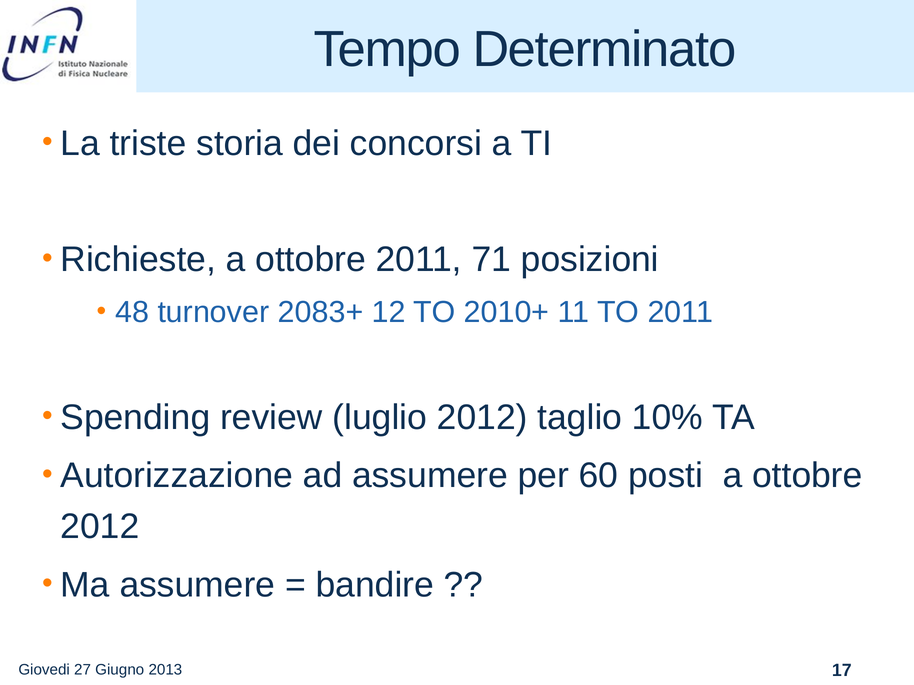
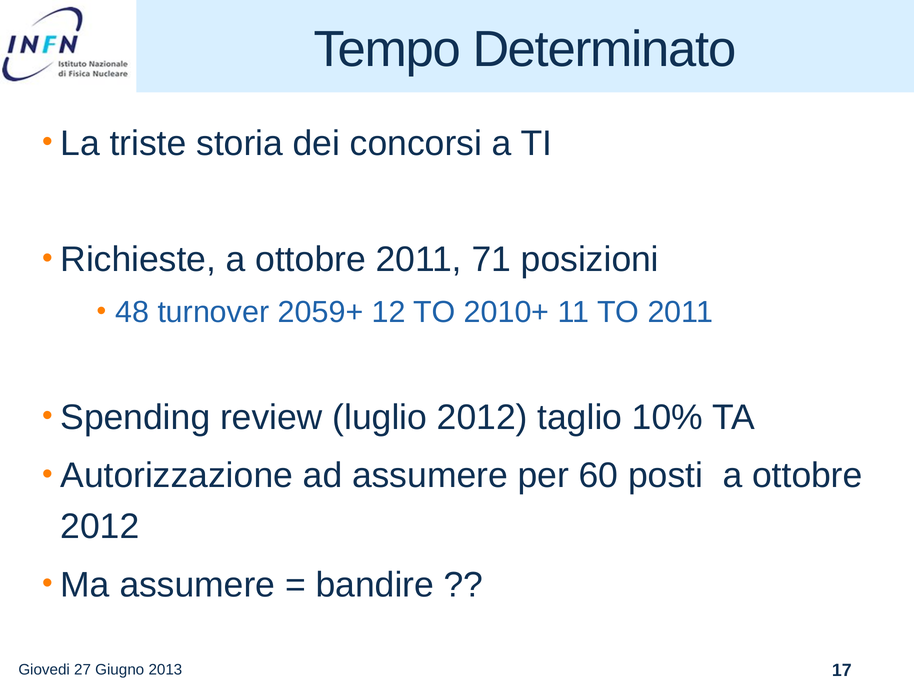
2083+: 2083+ -> 2059+
